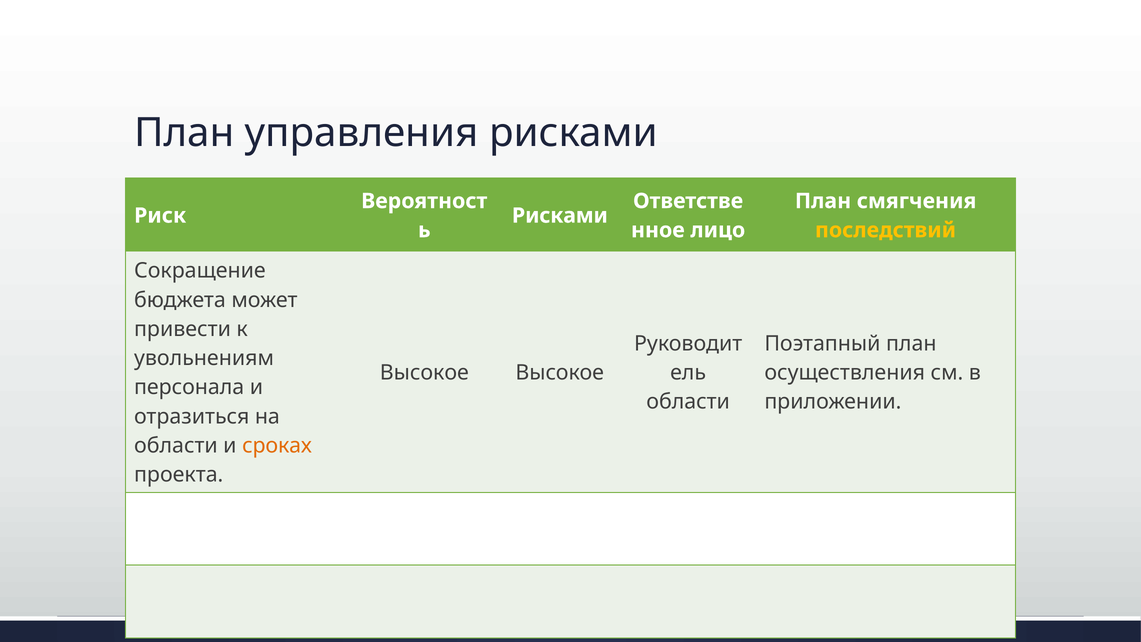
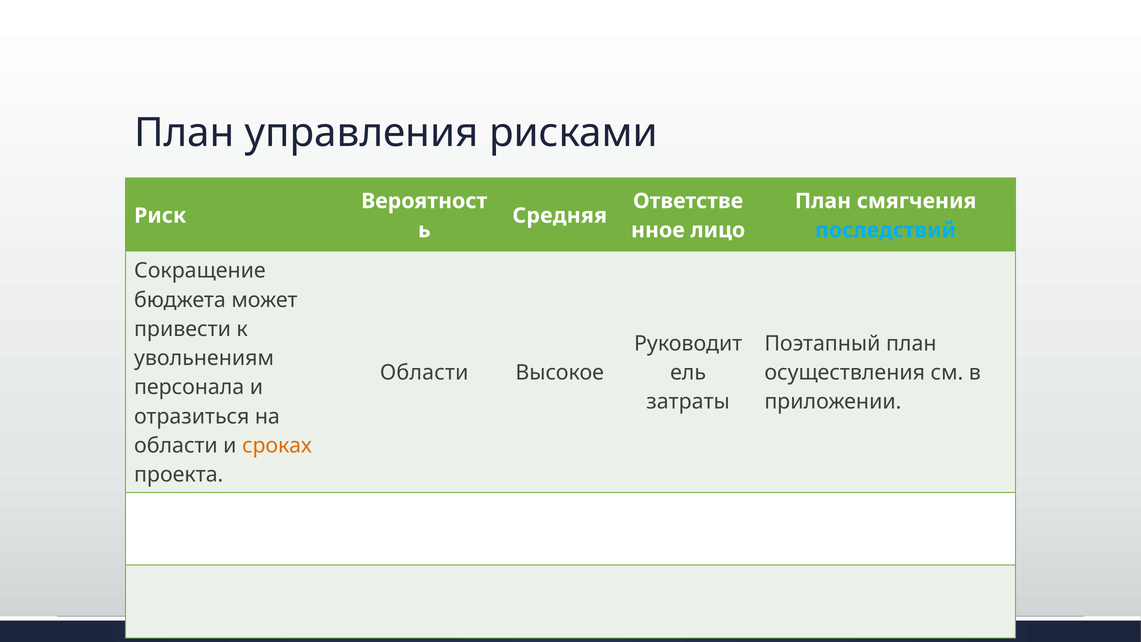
Рисками at (560, 216): Рисками -> Средняя
последствий colour: yellow -> light blue
Высокое at (424, 373): Высокое -> Области
области at (688, 402): области -> затраты
